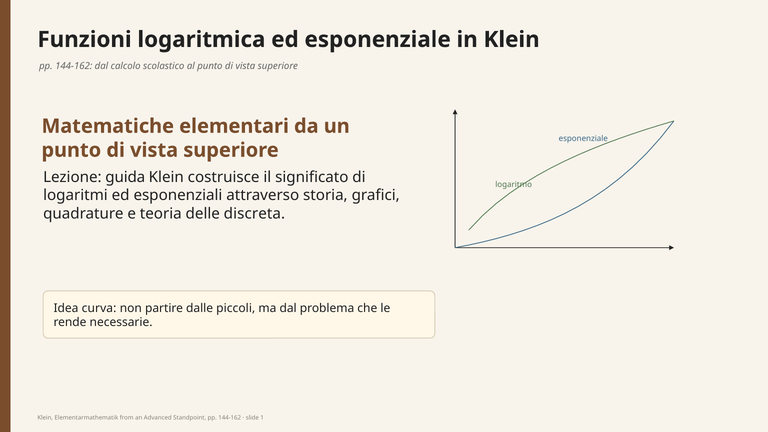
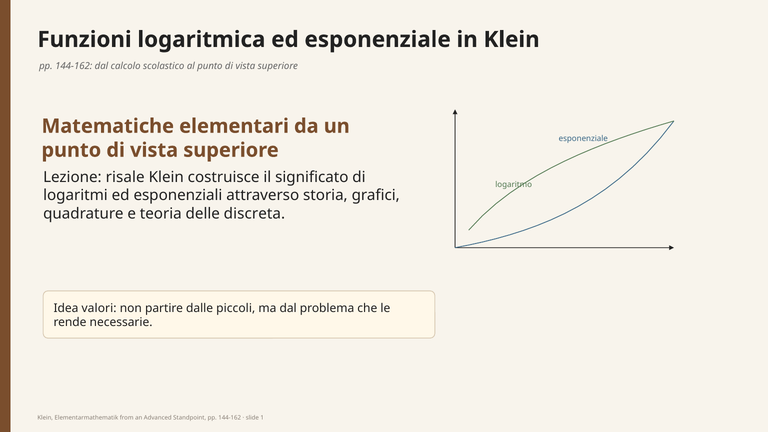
guida: guida -> risale
curva: curva -> valori
